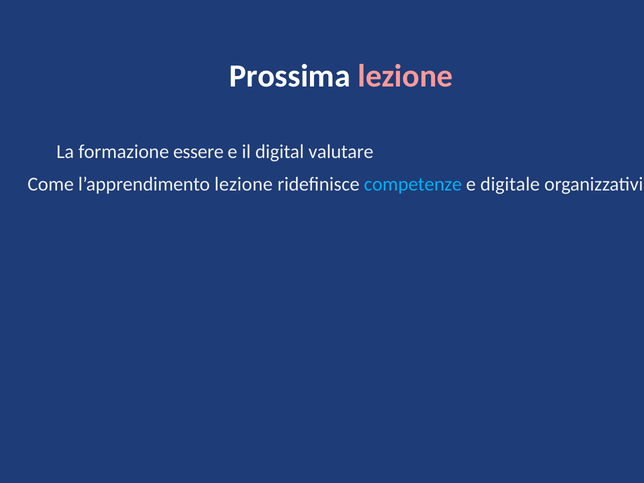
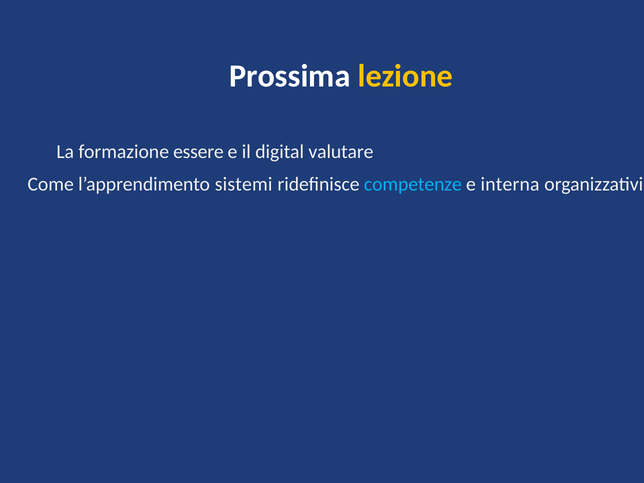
lezione at (405, 76) colour: pink -> yellow
l’apprendimento lezione: lezione -> sistemi
digitale: digitale -> interna
